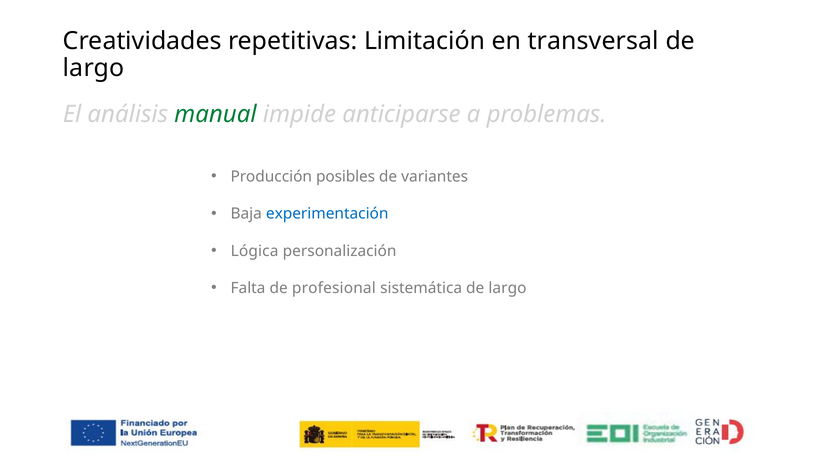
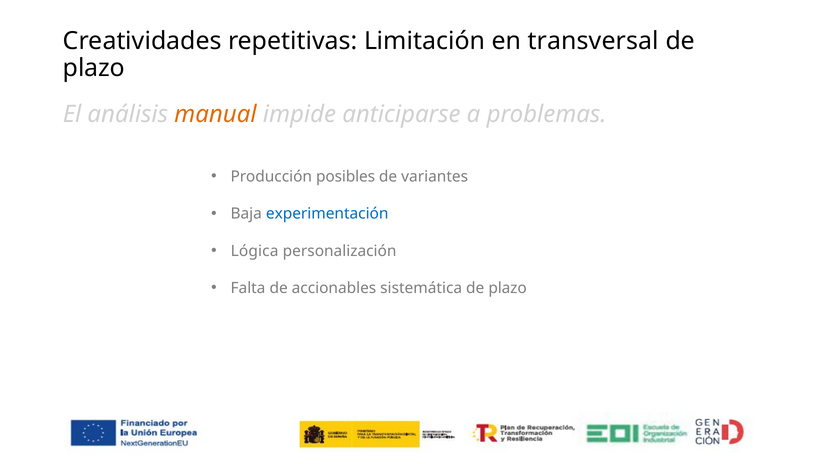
largo at (94, 68): largo -> plazo
manual colour: green -> orange
profesional: profesional -> accionables
sistemática de largo: largo -> plazo
